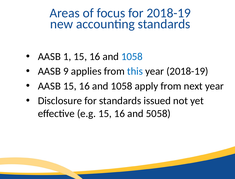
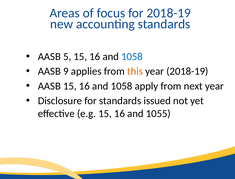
1: 1 -> 5
this colour: blue -> orange
5058: 5058 -> 1055
